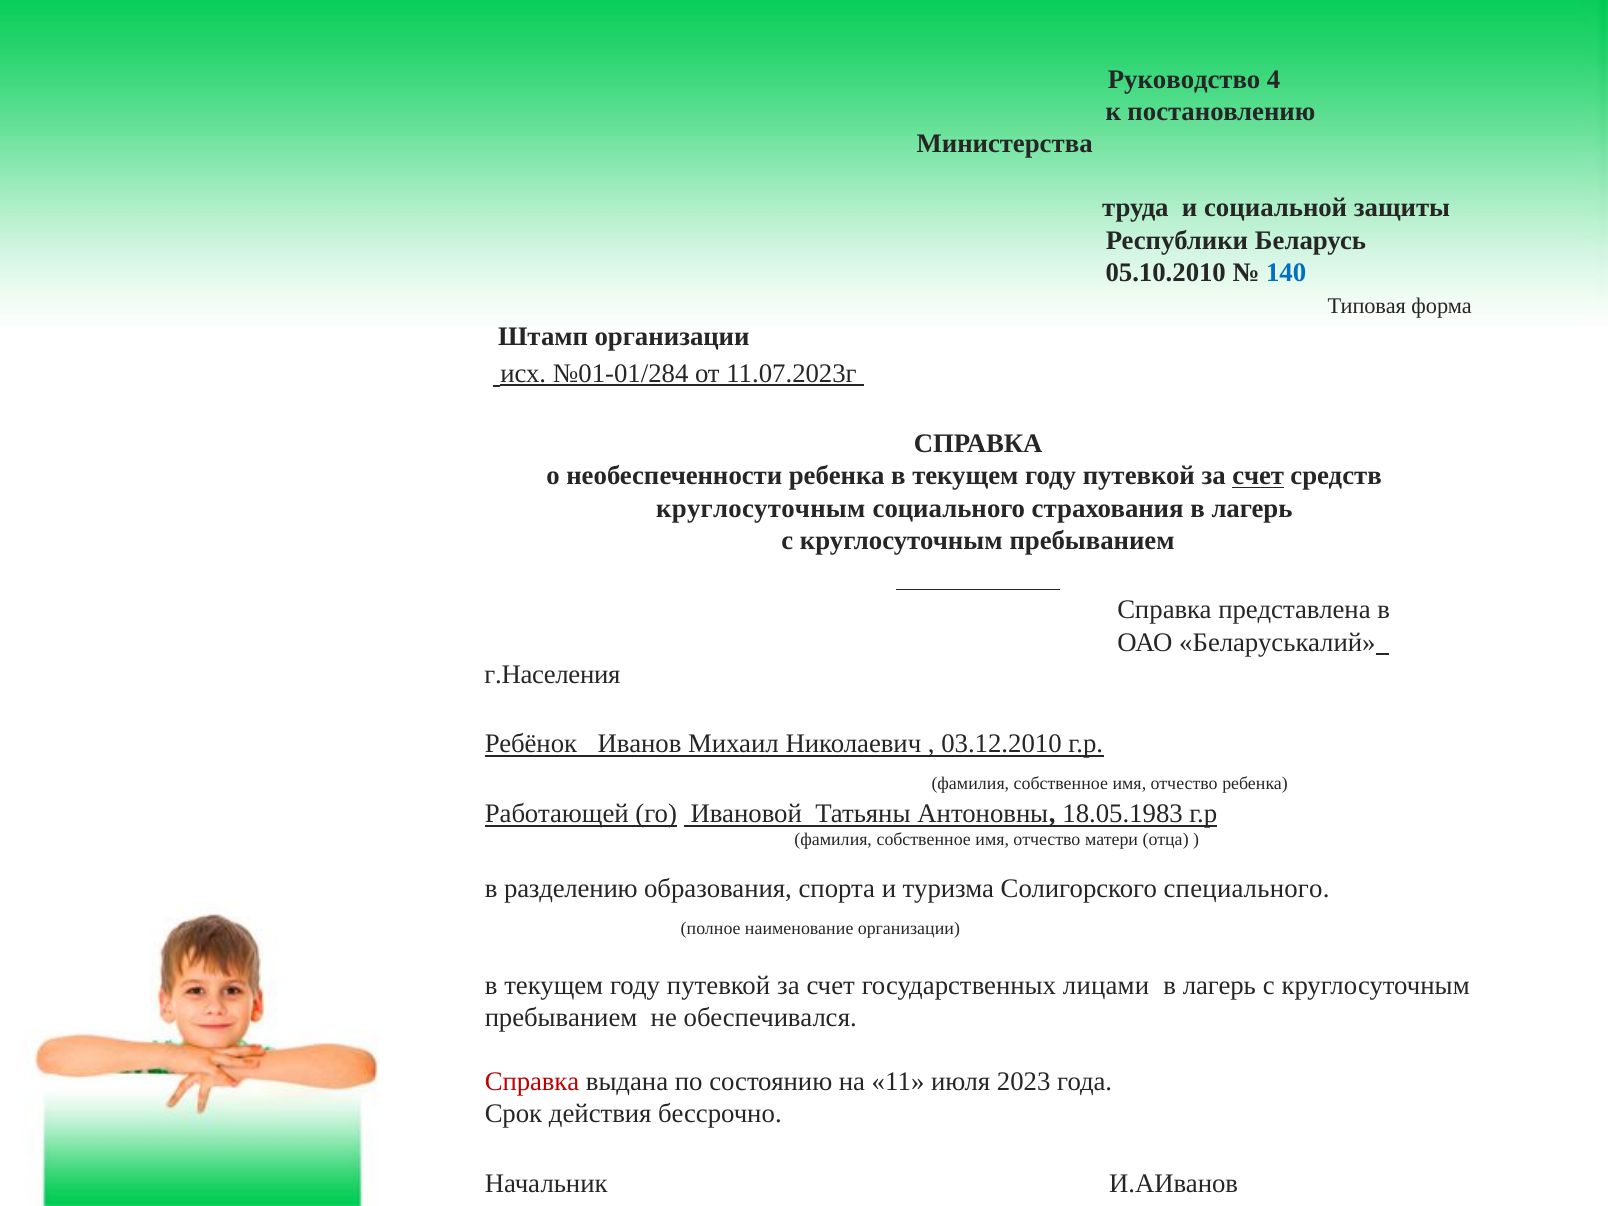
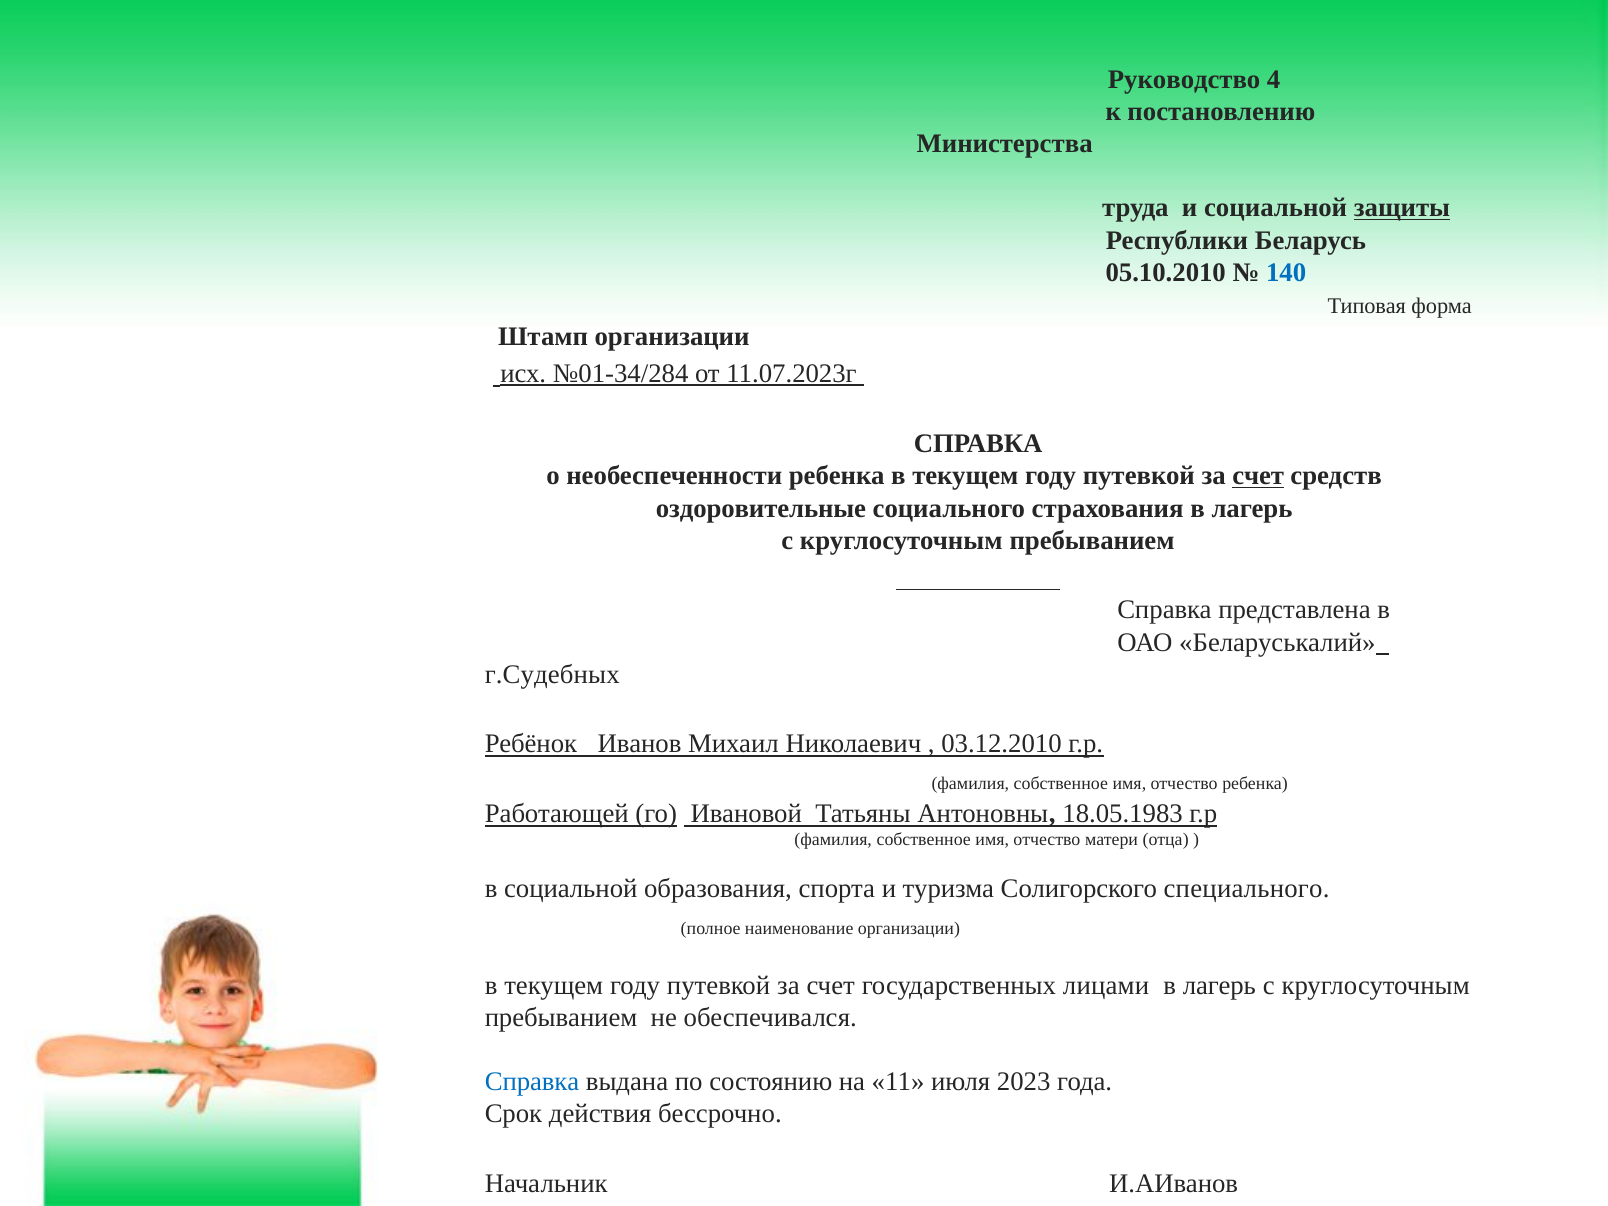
защиты underline: none -> present
№01-01/284: №01-01/284 -> №01-34/284
круглосуточным at (761, 508): круглосуточным -> оздоровительные
г.Населения: г.Населения -> г.Судебных
в разделению: разделению -> социальной
Справка at (532, 1082) colour: red -> blue
